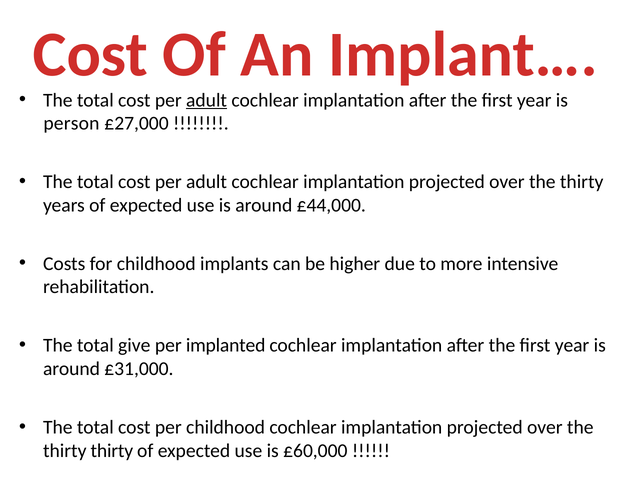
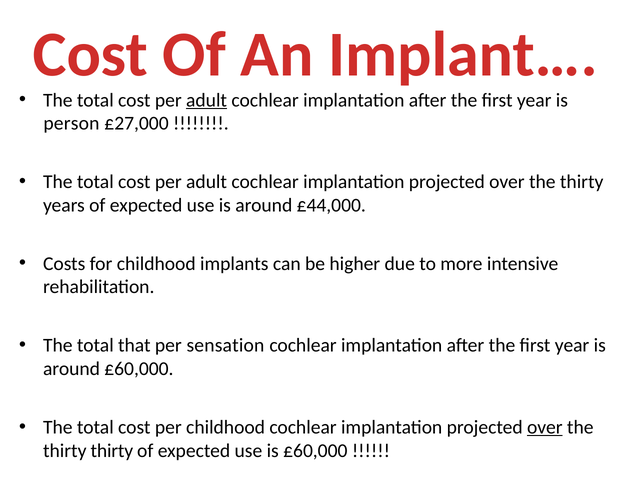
give: give -> that
implanted: implanted -> sensation
around £31,000: £31,000 -> £60,000
over at (545, 428) underline: none -> present
